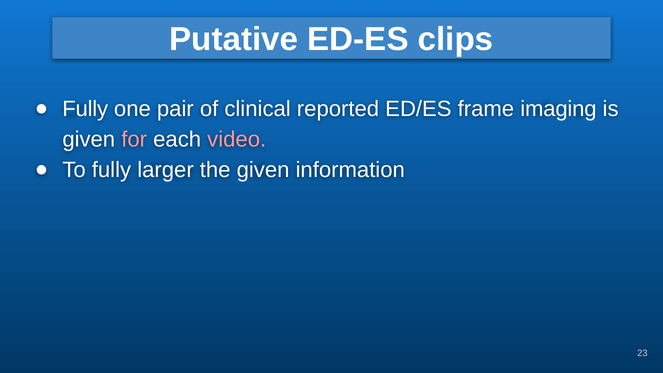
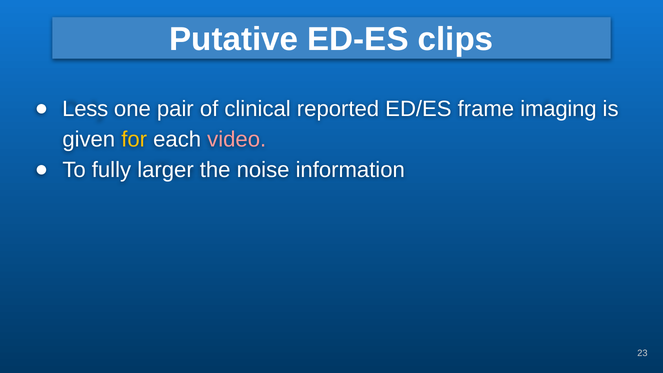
Fully at (85, 109): Fully -> Less
for colour: pink -> yellow
the given: given -> noise
